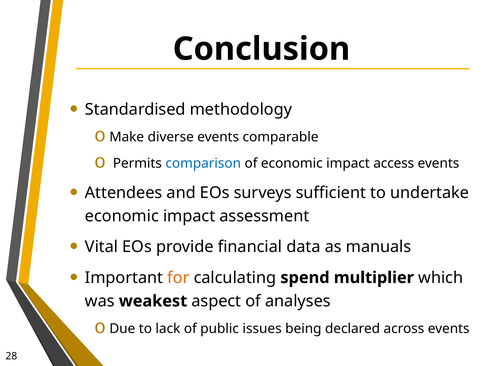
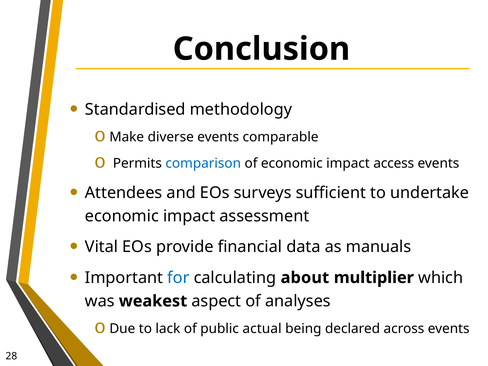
for colour: orange -> blue
spend: spend -> about
issues: issues -> actual
